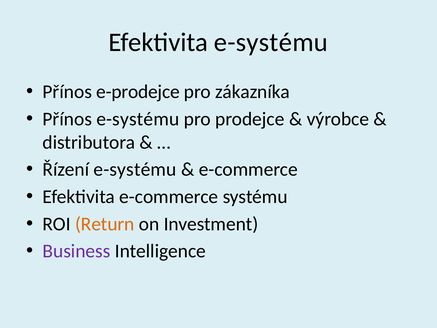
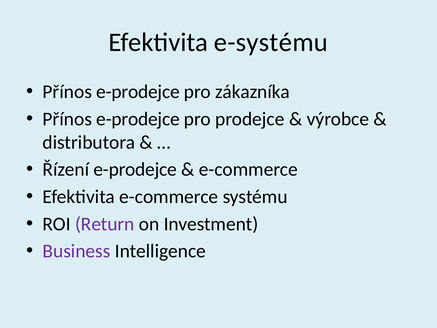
e-systému at (138, 119): e-systému -> e-prodejce
Řízení e-systému: e-systému -> e-prodejce
Return colour: orange -> purple
